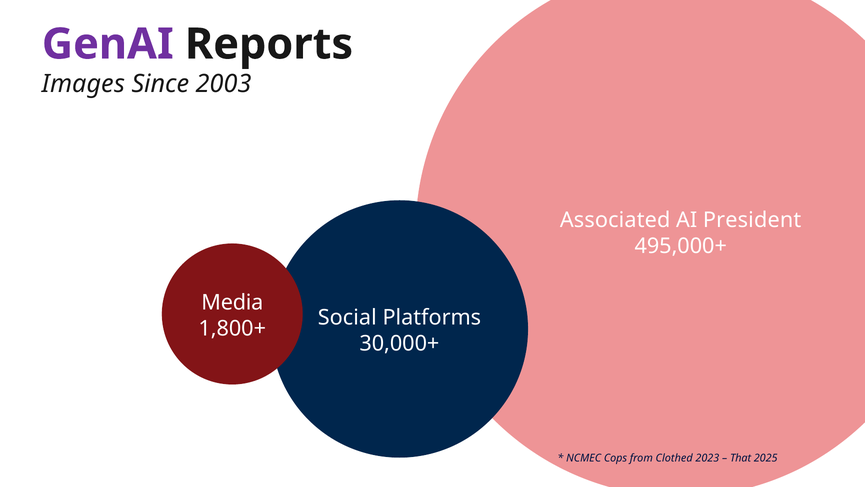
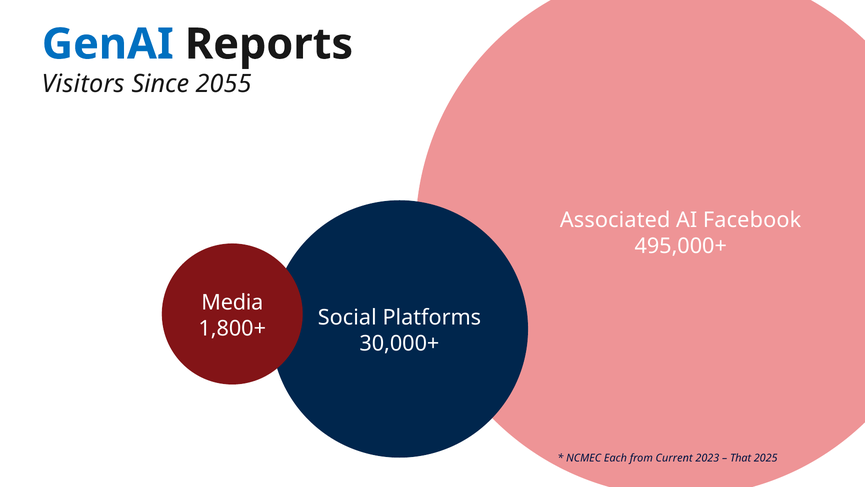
GenAI colour: purple -> blue
Images: Images -> Visitors
2003: 2003 -> 2055
President: President -> Facebook
Cops: Cops -> Each
Clothed: Clothed -> Current
